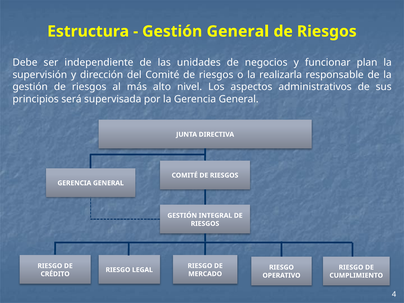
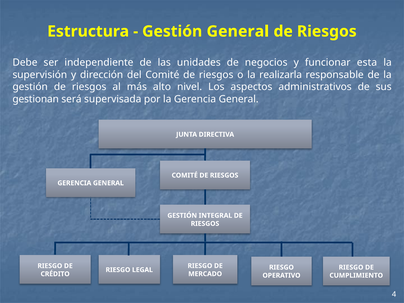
plan: plan -> esta
principios: principios -> gestionan
